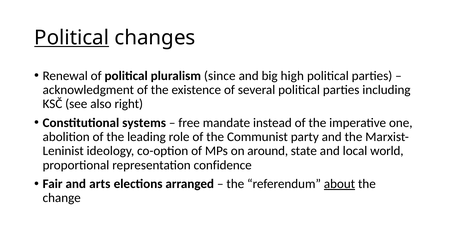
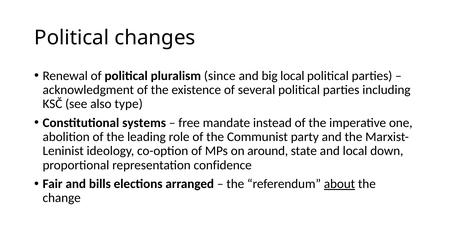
Political at (72, 38) underline: present -> none
big high: high -> local
right: right -> type
world: world -> down
arts: arts -> bills
